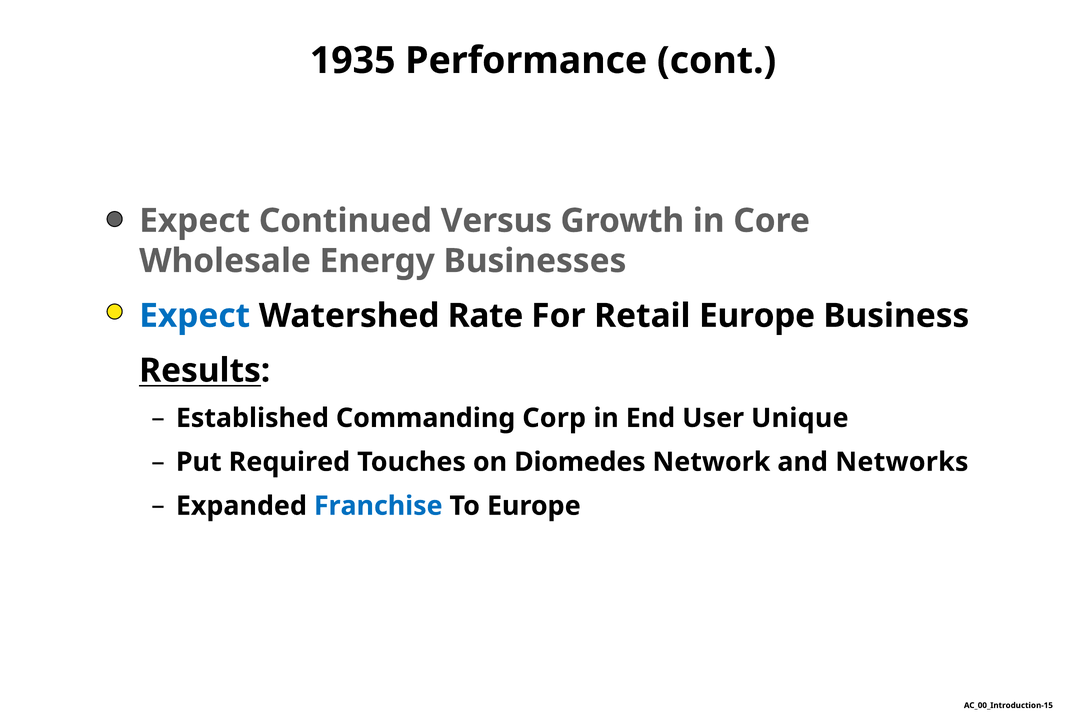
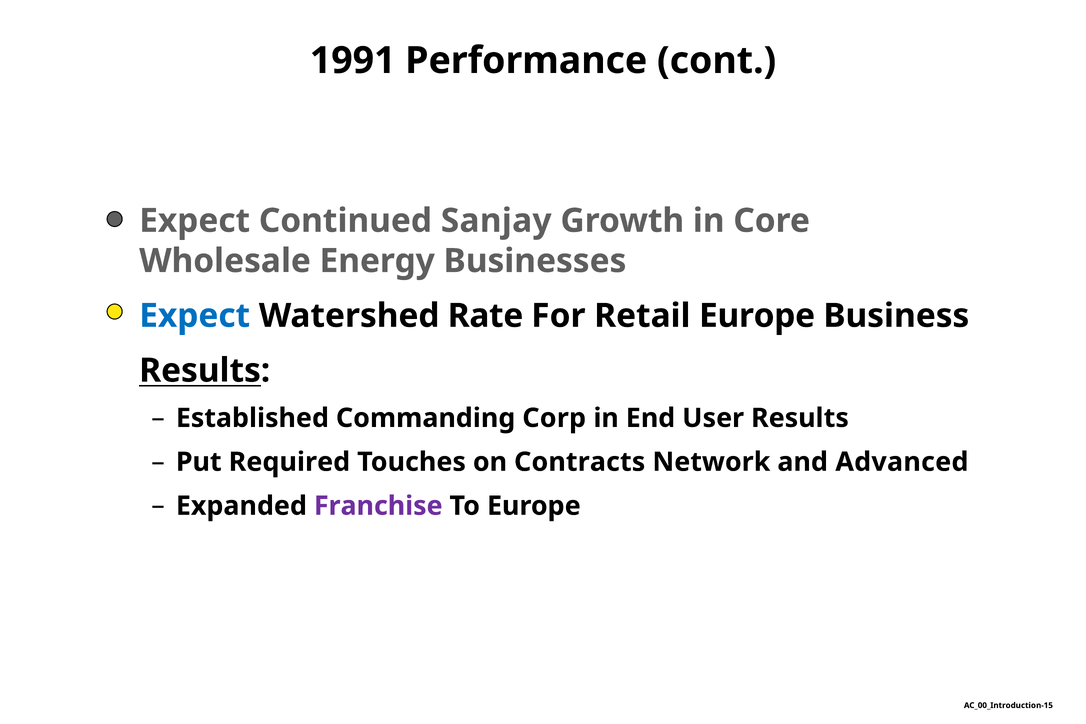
1935: 1935 -> 1991
Versus: Versus -> Sanjay
User Unique: Unique -> Results
Diomedes: Diomedes -> Contracts
Networks: Networks -> Advanced
Franchise colour: blue -> purple
